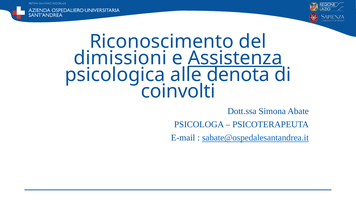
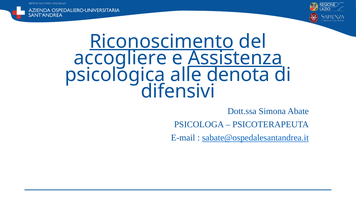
Riconoscimento underline: none -> present
dimissioni: dimissioni -> accogliere
coinvolti: coinvolti -> difensivi
